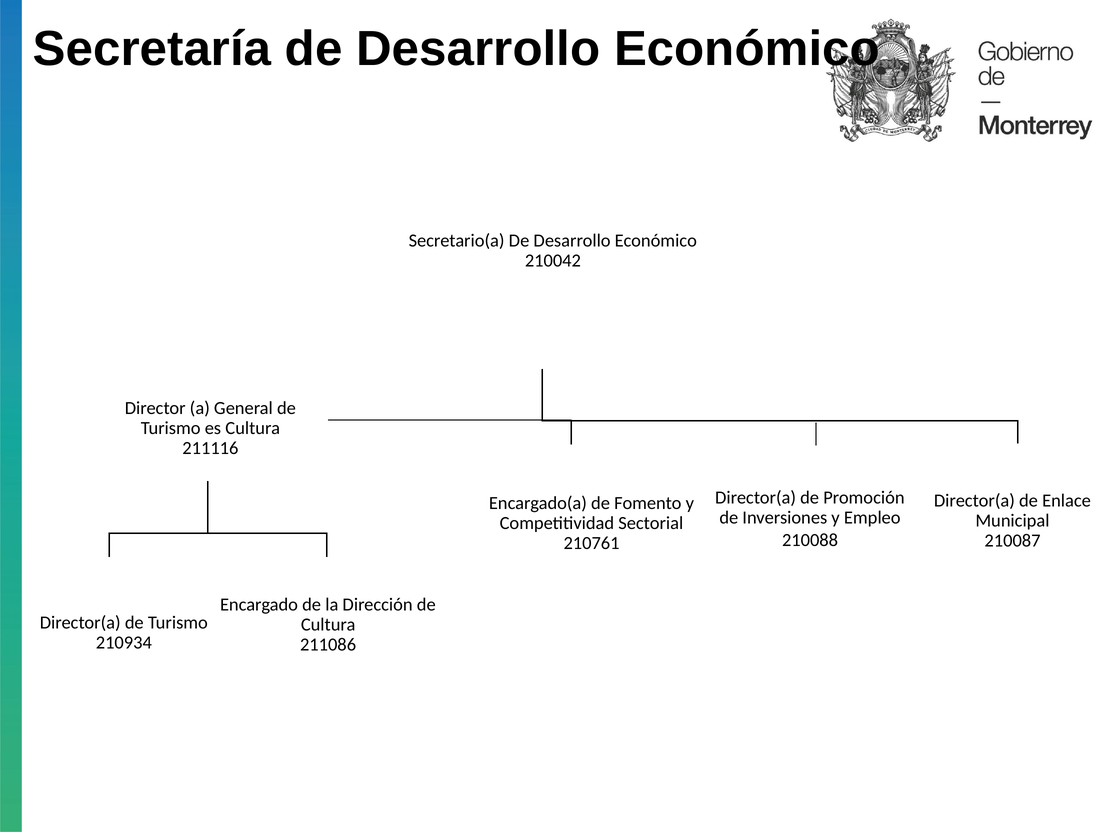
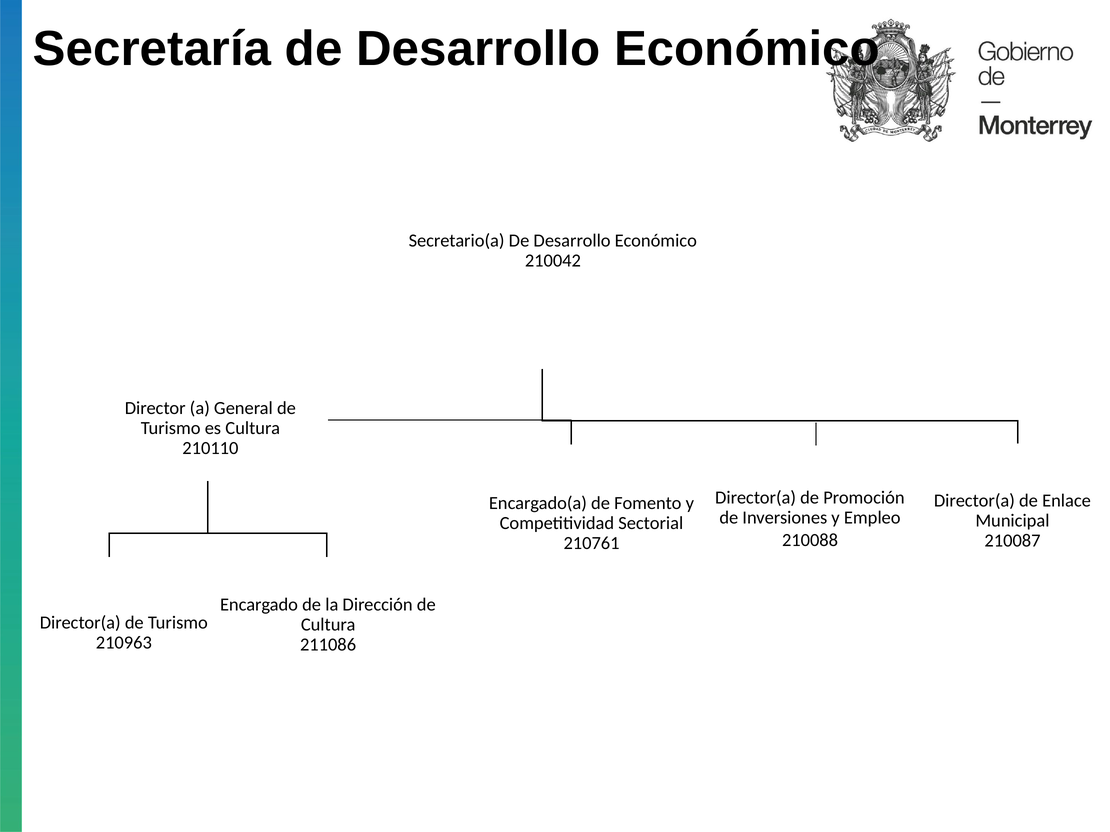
211116: 211116 -> 210110
210934: 210934 -> 210963
